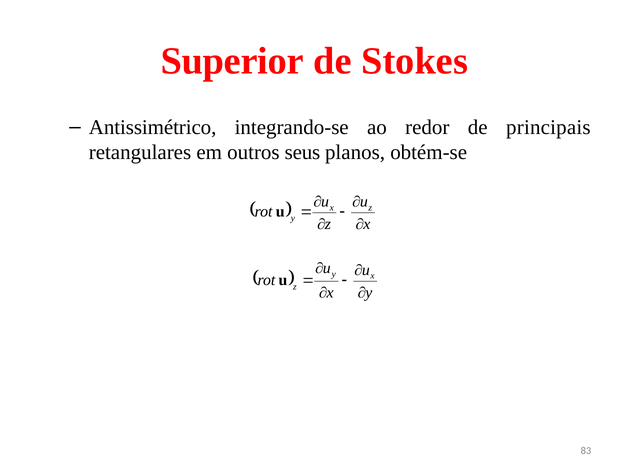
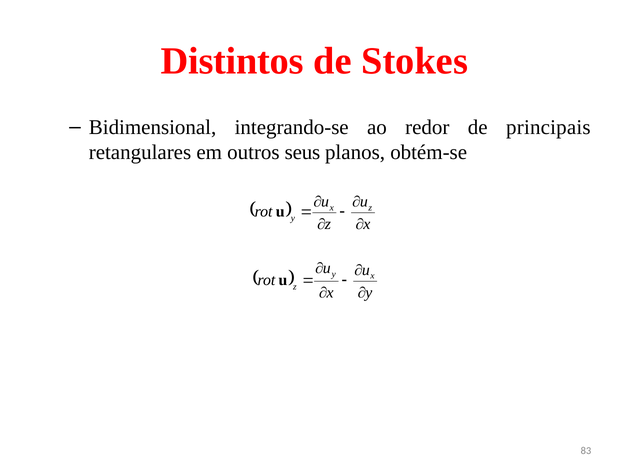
Superior: Superior -> Distintos
Antissimétrico: Antissimétrico -> Bidimensional
